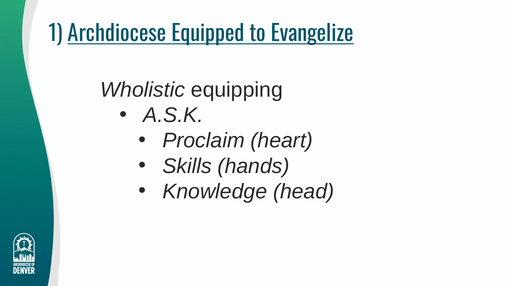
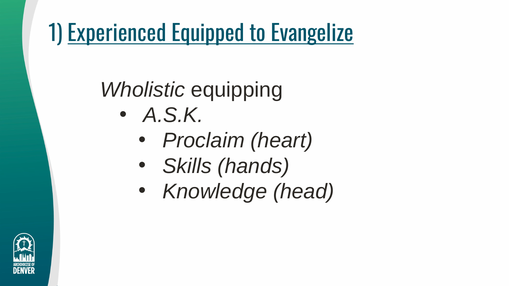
Archdiocese: Archdiocese -> Experienced
